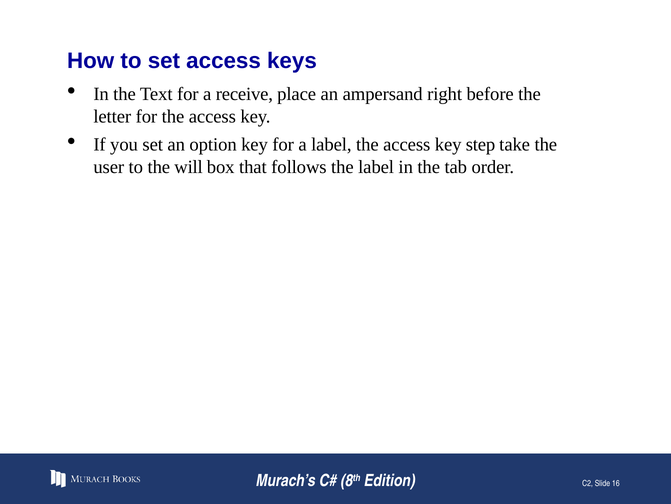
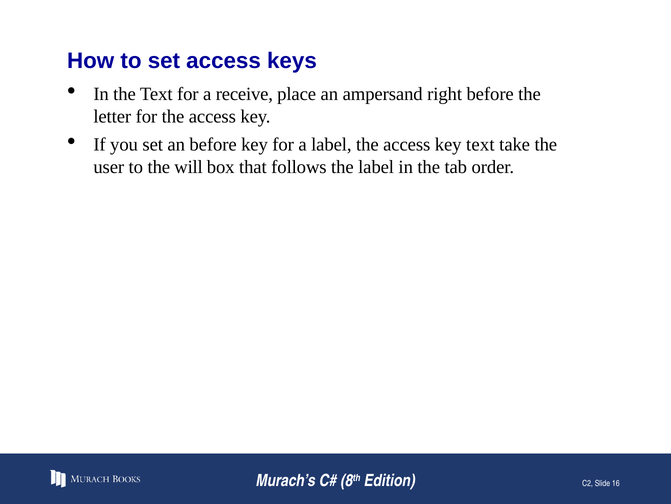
an option: option -> before
key step: step -> text
